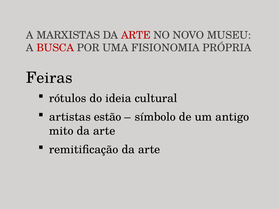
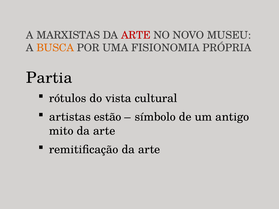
BUSCA colour: red -> orange
Feiras: Feiras -> Partia
ideia: ideia -> vista
